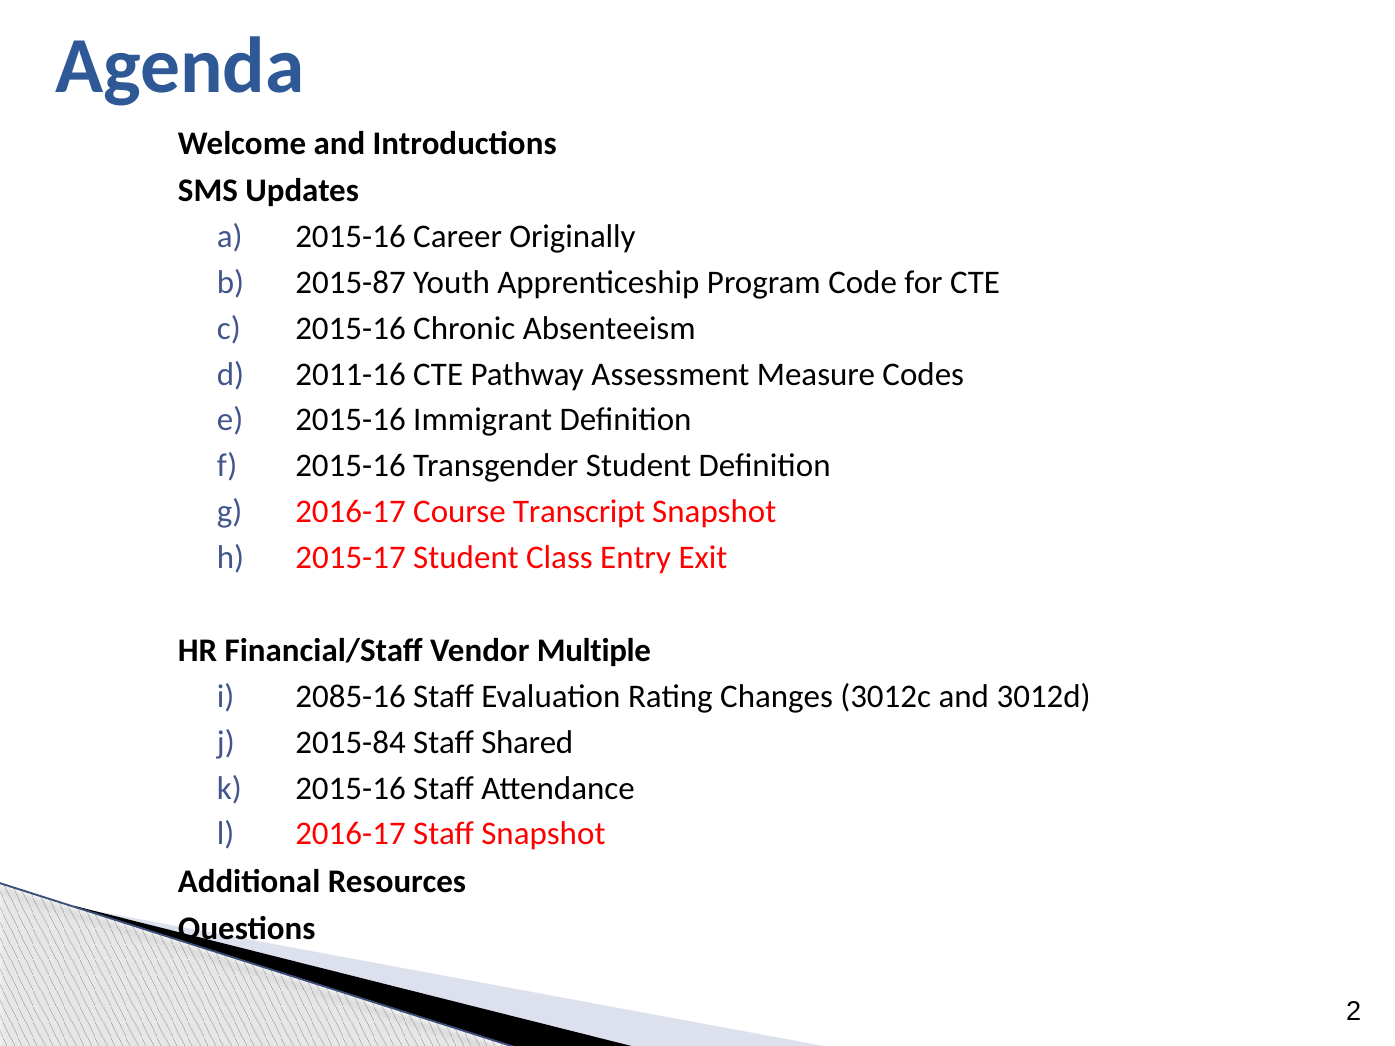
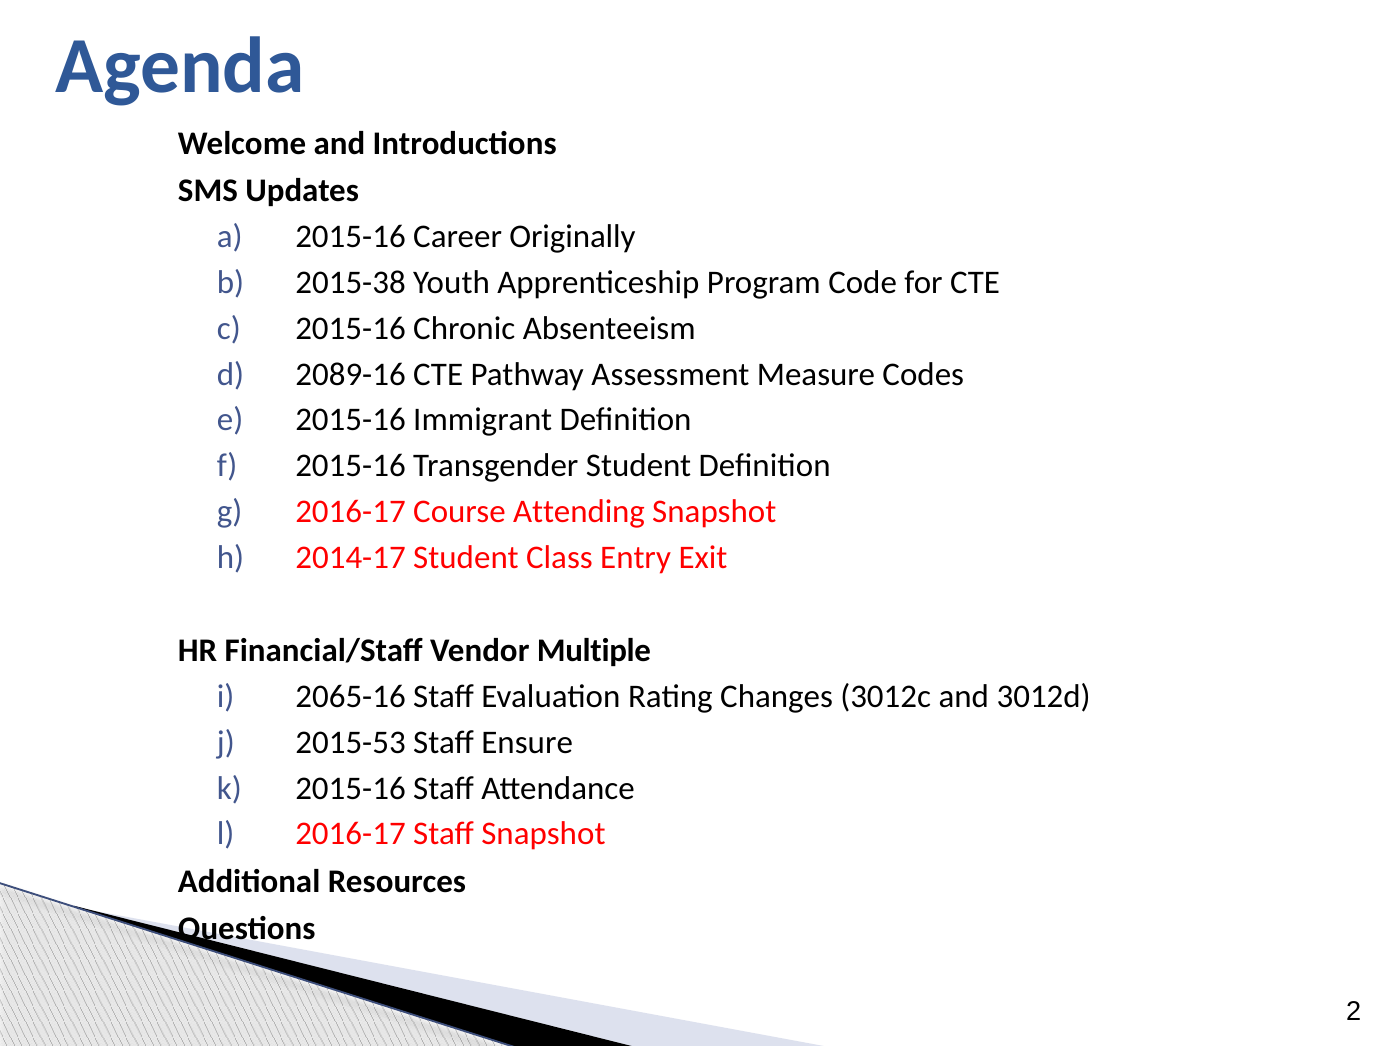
2015-87: 2015-87 -> 2015-38
2011-16: 2011-16 -> 2089-16
Transcript: Transcript -> Attending
2015-17: 2015-17 -> 2014-17
2085-16: 2085-16 -> 2065-16
2015-84: 2015-84 -> 2015-53
Shared: Shared -> Ensure
